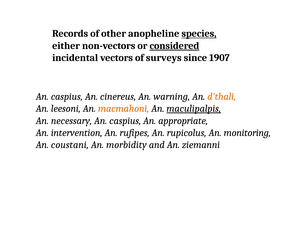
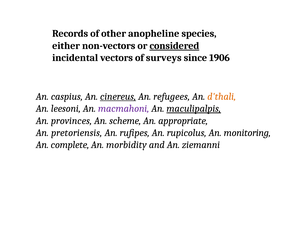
species underline: present -> none
1907: 1907 -> 1906
cinereus underline: none -> present
warning: warning -> refugees
macmahoni colour: orange -> purple
necessary: necessary -> provinces
caspius at (125, 120): caspius -> scheme
intervention: intervention -> pretoriensis
coustani: coustani -> complete
